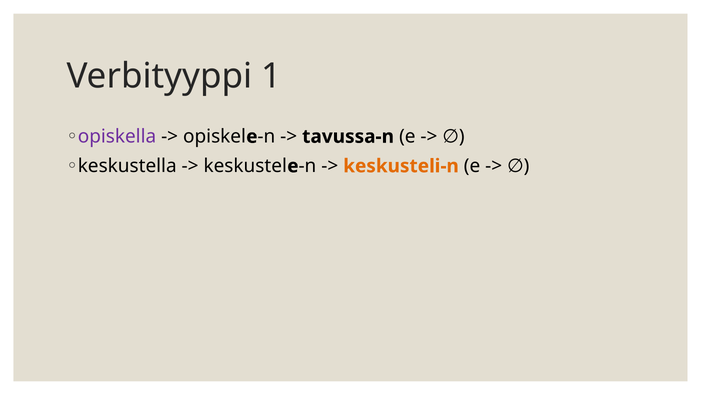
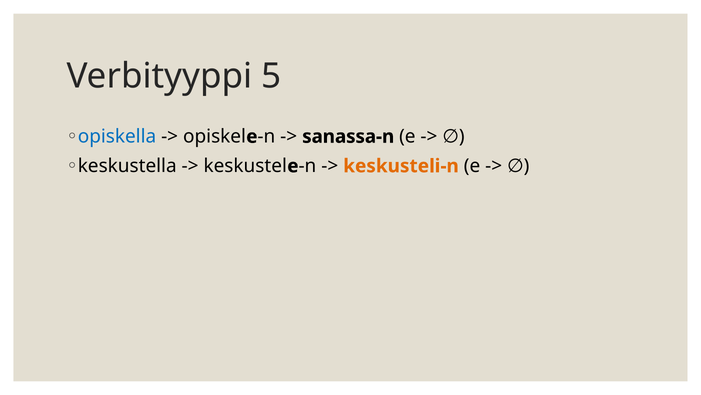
1: 1 -> 5
opiskella colour: purple -> blue
tavussa-n: tavussa-n -> sanassa-n
